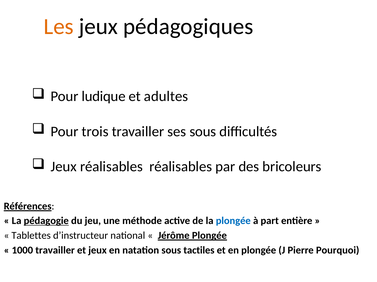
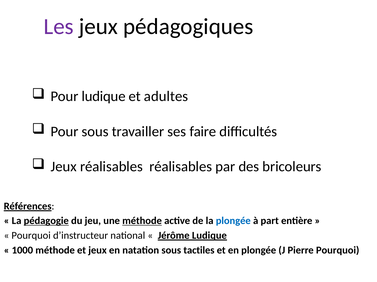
Les colour: orange -> purple
Pour trois: trois -> sous
ses sous: sous -> faire
méthode at (142, 221) underline: none -> present
Tablettes at (31, 236): Tablettes -> Pourquoi
Jérôme Plongée: Plongée -> Ludique
1000 travailler: travailler -> méthode
